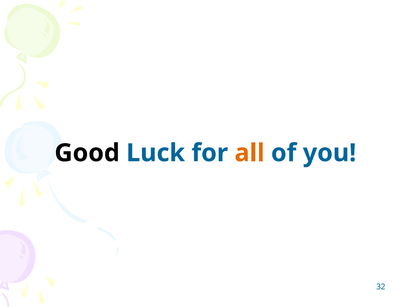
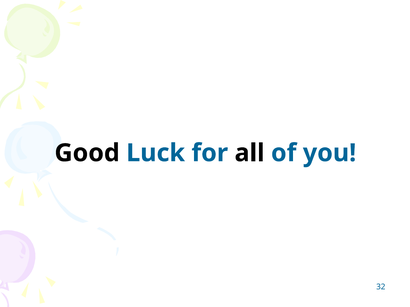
all colour: orange -> black
